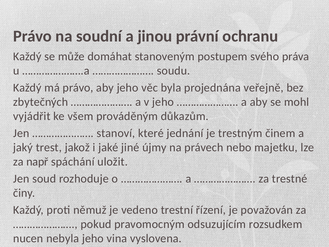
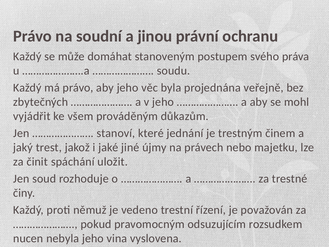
např: např -> činit
